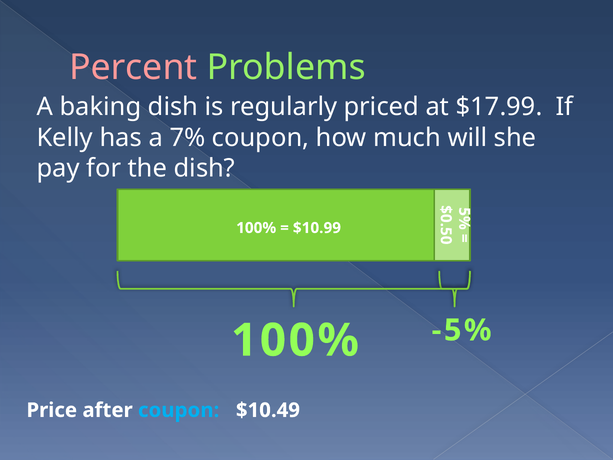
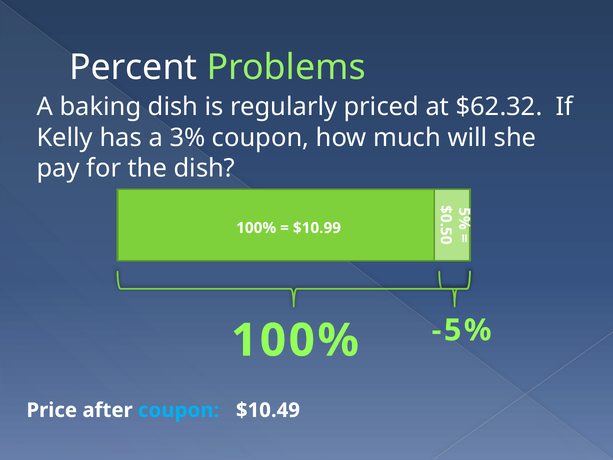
Percent colour: pink -> white
$17.99: $17.99 -> $62.32
7%: 7% -> 3%
